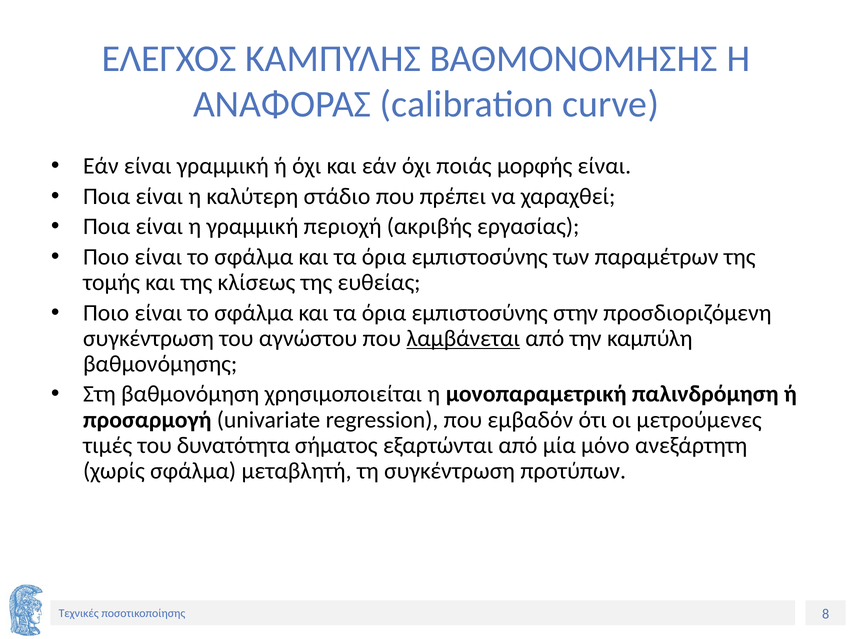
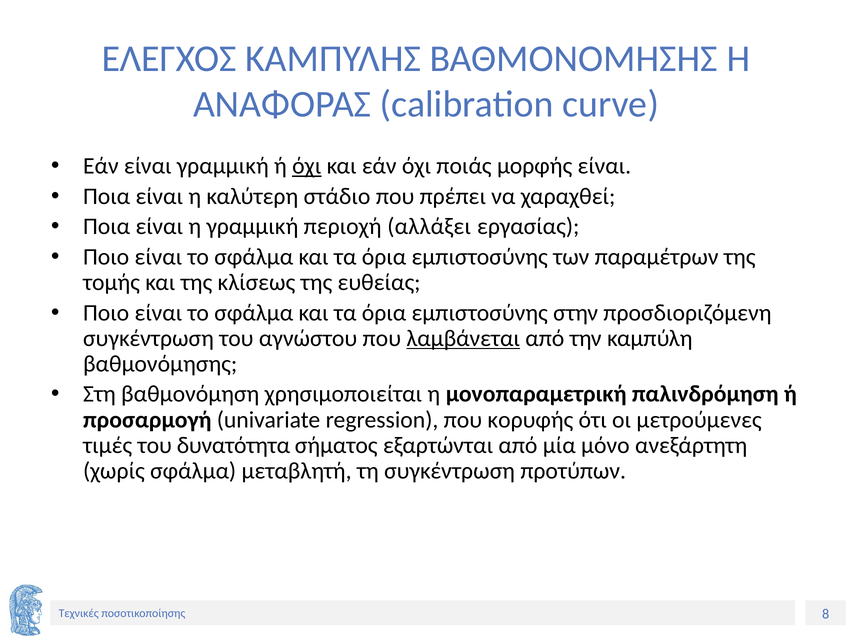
όχι at (307, 166) underline: none -> present
ακριβής: ακριβής -> αλλάξει
εμβαδόν: εμβαδόν -> κορυφής
